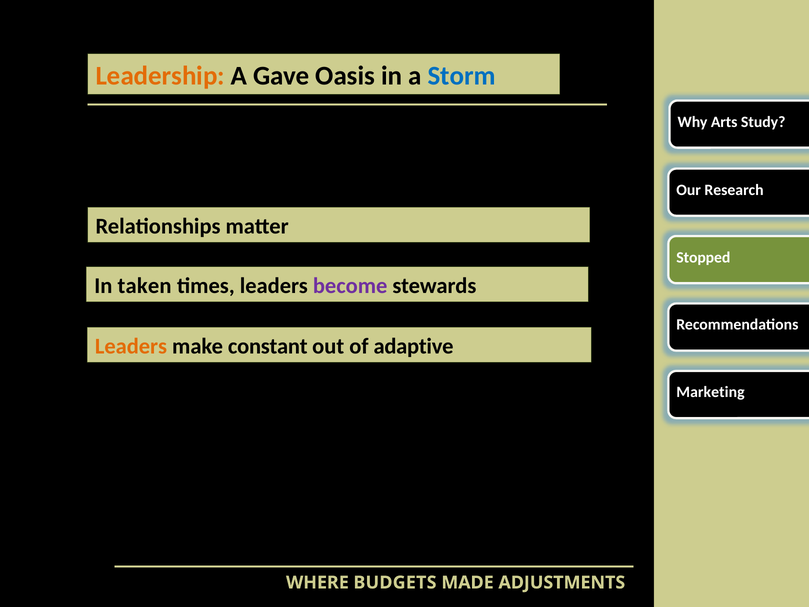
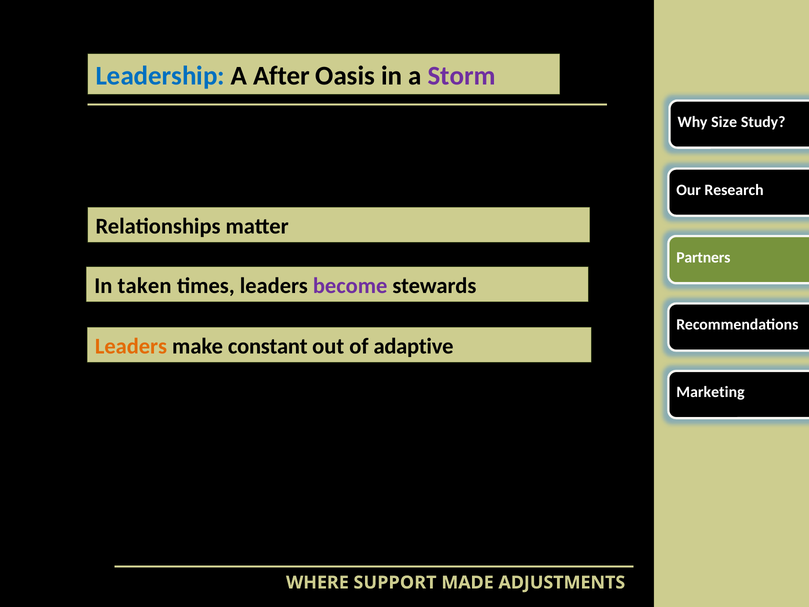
Leadership colour: orange -> blue
Gave: Gave -> After
Storm colour: blue -> purple
Arts: Arts -> Size
Stopped: Stopped -> Partners
BUDGETS: BUDGETS -> SUPPORT
